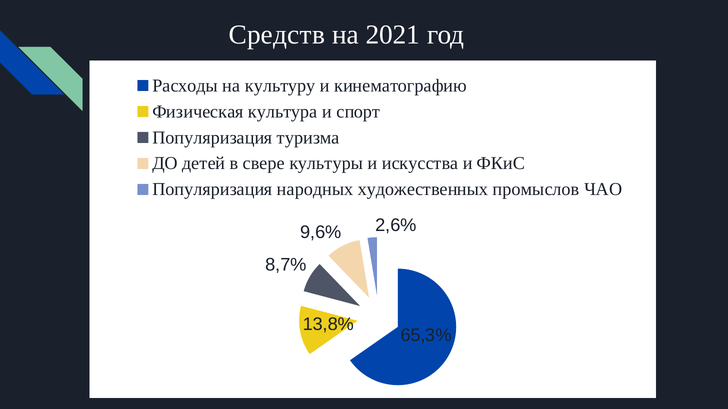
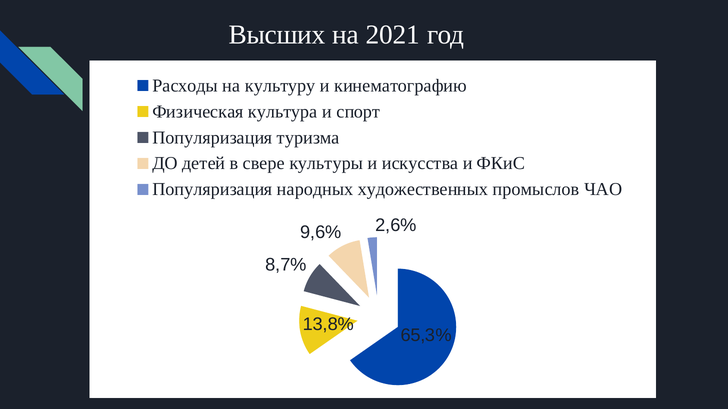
Средств: Средств -> Высших
